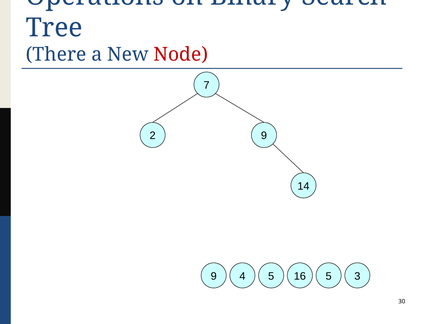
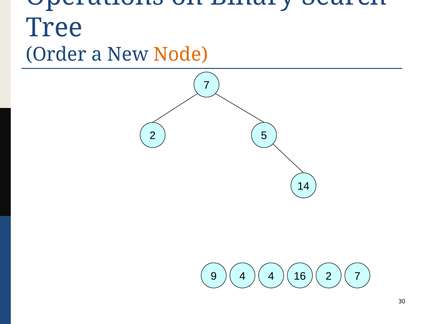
There: There -> Order
Node colour: red -> orange
2 9: 9 -> 5
4 5: 5 -> 4
9 5: 5 -> 2
16 3: 3 -> 7
